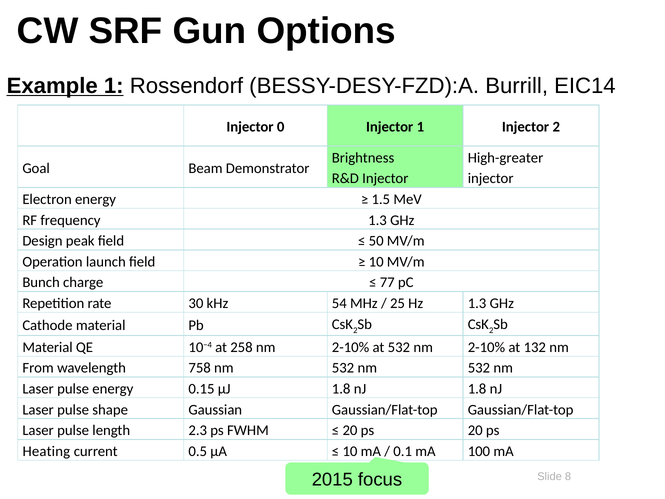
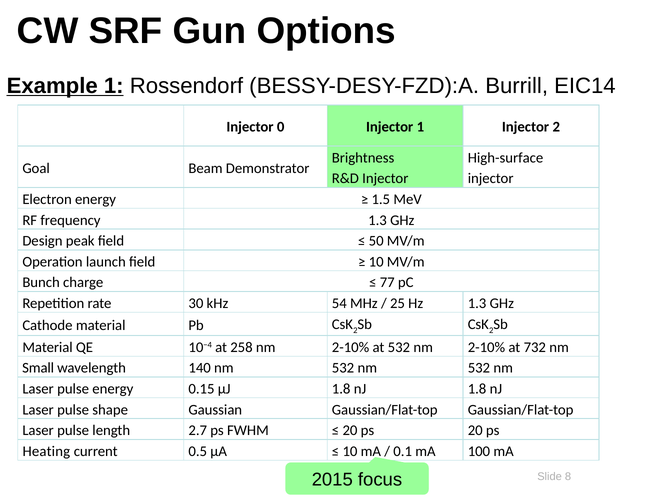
High-greater: High-greater -> High-surface
132: 132 -> 732
From: From -> Small
758: 758 -> 140
2.3: 2.3 -> 2.7
